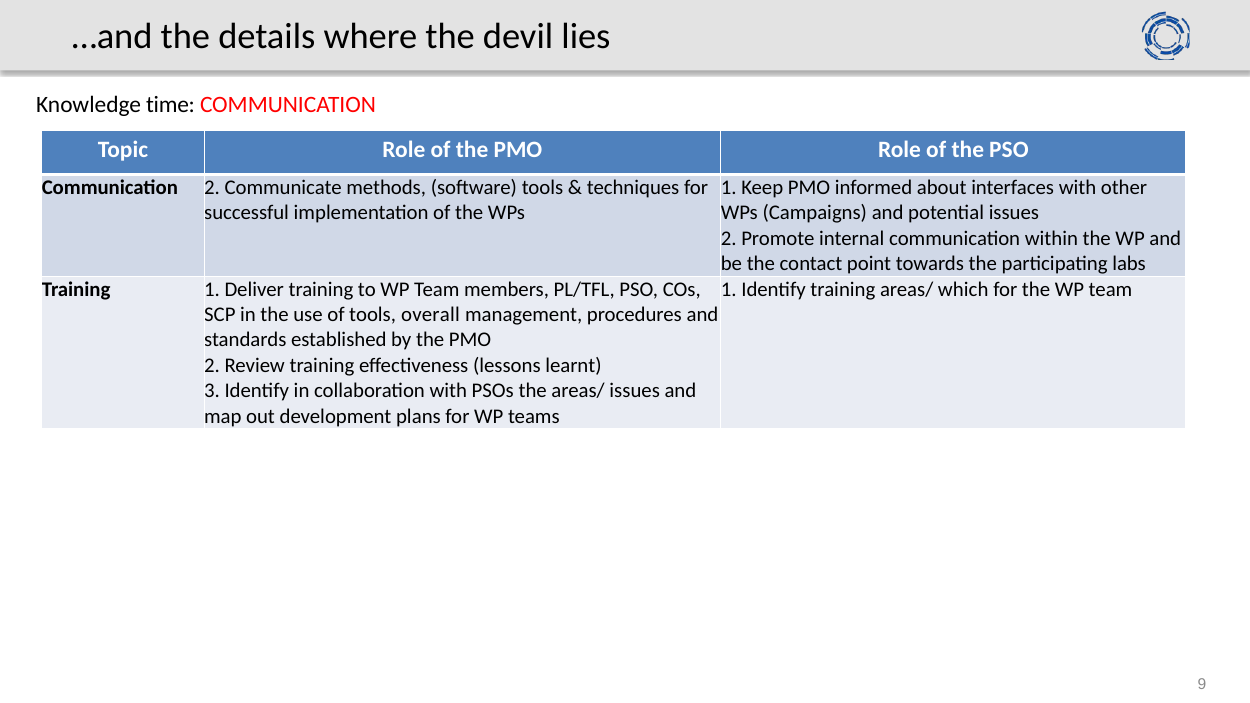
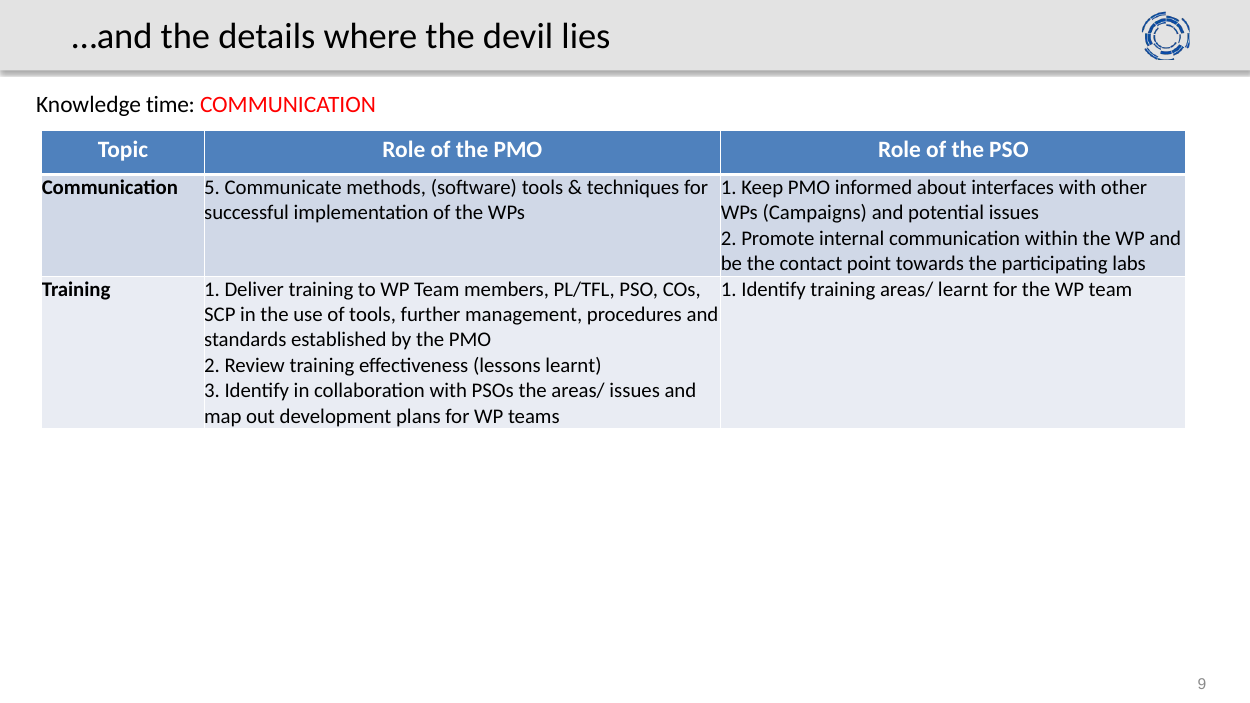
Communication 2: 2 -> 5
areas/ which: which -> learnt
overall: overall -> further
